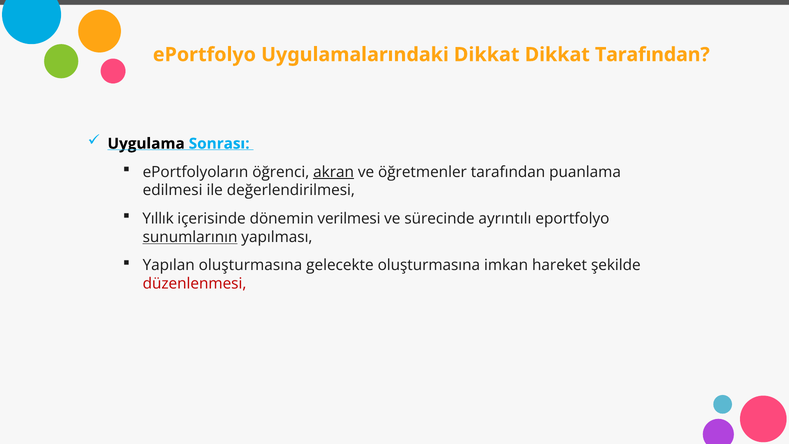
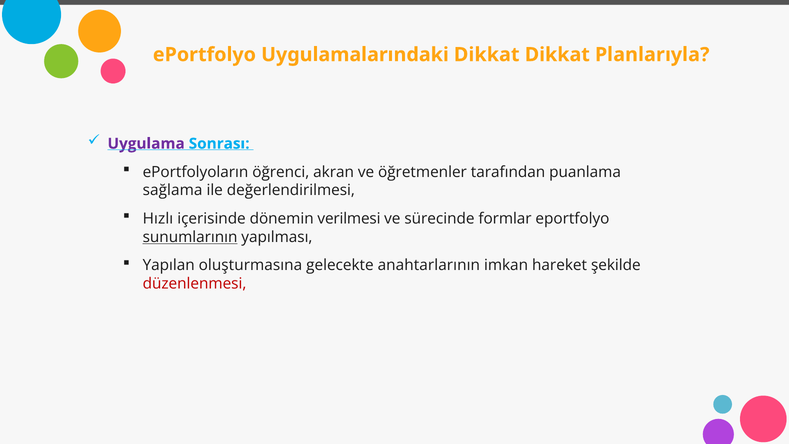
Dikkat Tarafından: Tarafından -> Planlarıyla
Uygulama colour: black -> purple
akran underline: present -> none
edilmesi: edilmesi -> sağlama
Yıllık: Yıllık -> Hızlı
ayrıntılı: ayrıntılı -> formlar
gelecekte oluşturmasına: oluşturmasına -> anahtarlarının
